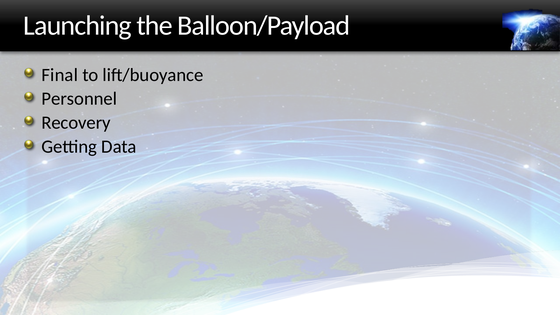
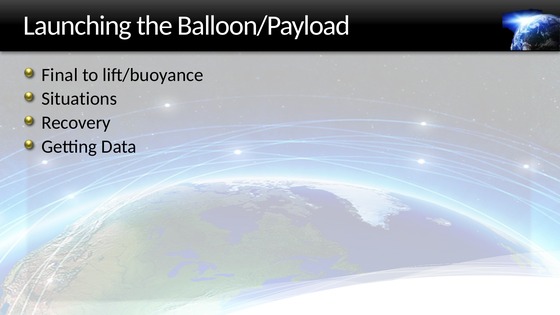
Personnel: Personnel -> Situations
